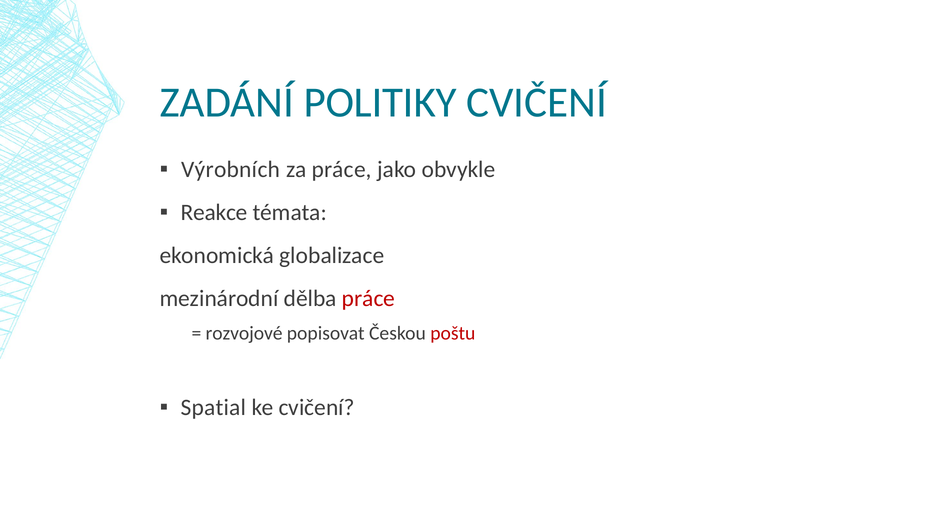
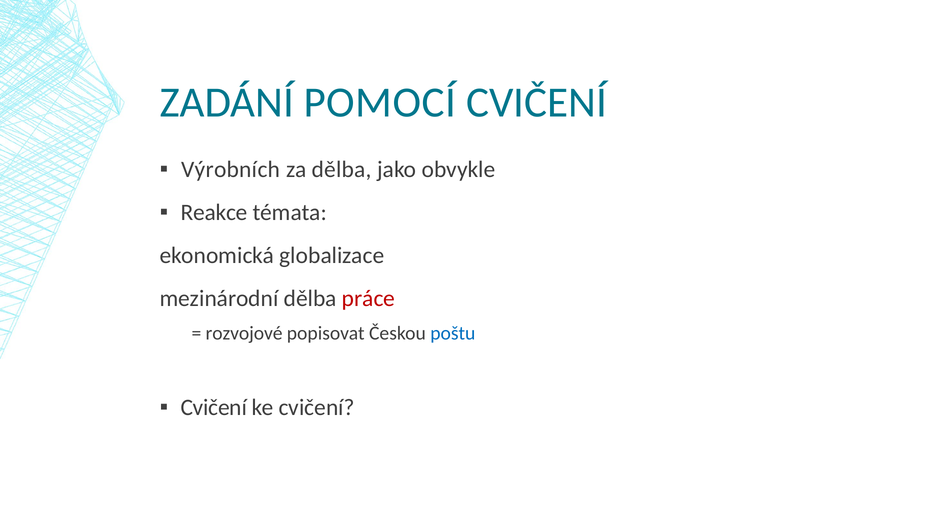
POLITIKY: POLITIKY -> POMOCÍ
za práce: práce -> dělba
poštu colour: red -> blue
Spatial at (214, 407): Spatial -> Cvičení
